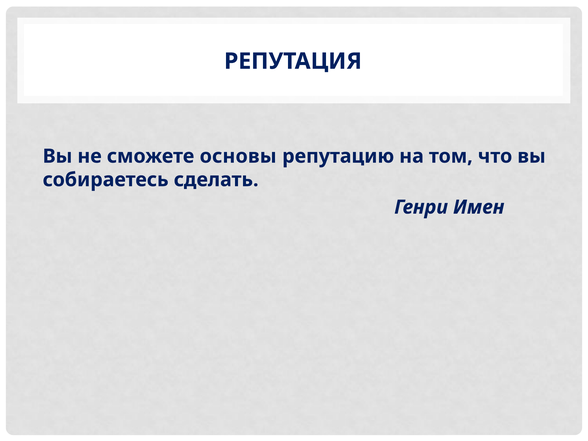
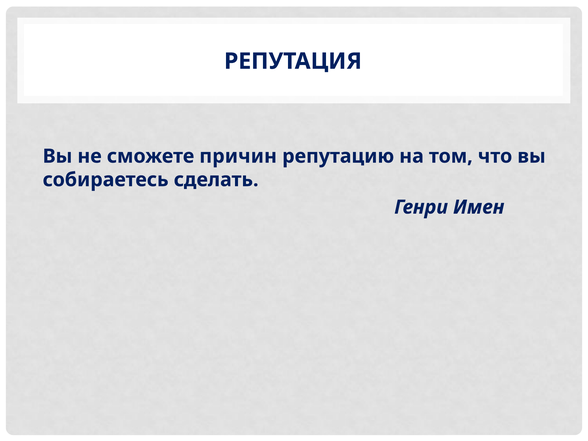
основы: основы -> причин
